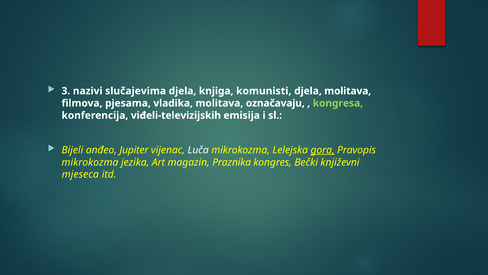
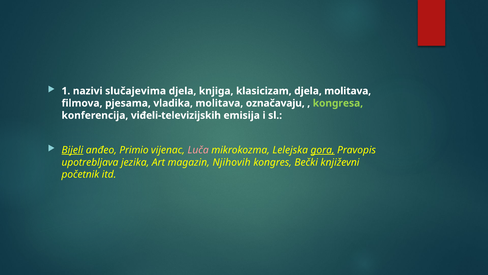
3: 3 -> 1
komunisti: komunisti -> klasicizam
Bijeli underline: none -> present
Jupiter: Jupiter -> Primio
Luča colour: white -> pink
mikrokozma at (90, 162): mikrokozma -> upotrebljava
Praznika: Praznika -> Njihovih
mjeseca: mjeseca -> početnik
